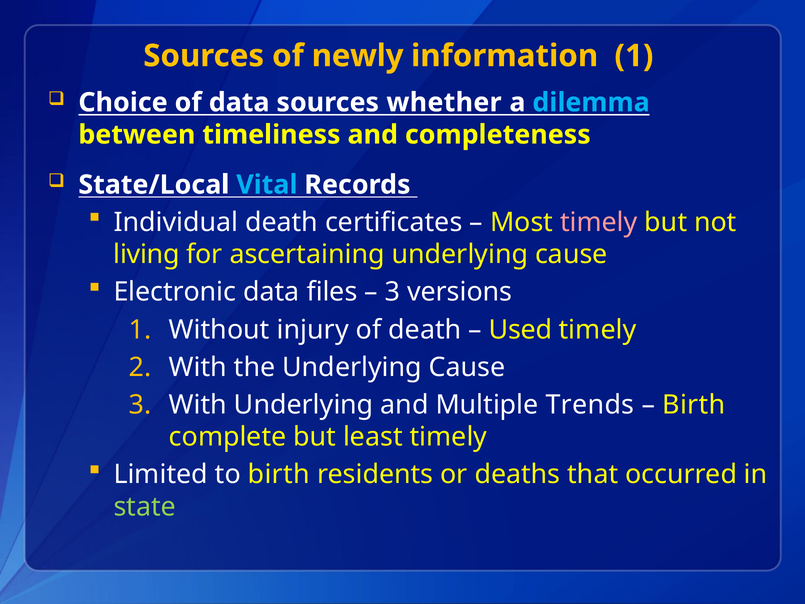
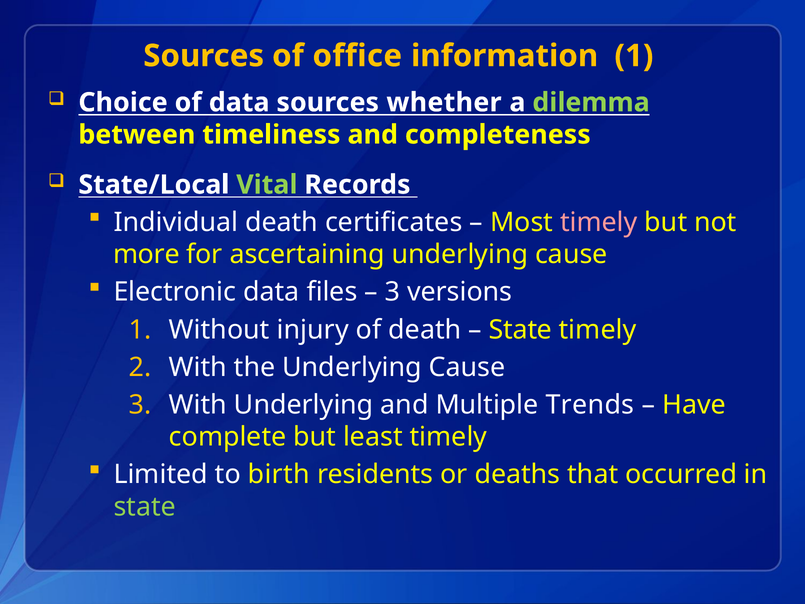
newly: newly -> office
dilemma colour: light blue -> light green
Vital colour: light blue -> light green
living: living -> more
Used at (520, 330): Used -> State
Birth at (694, 405): Birth -> Have
